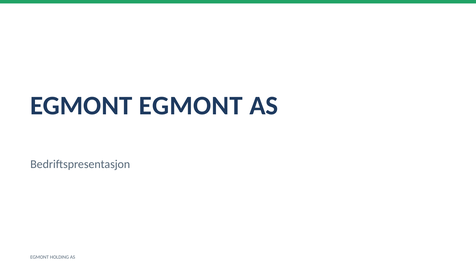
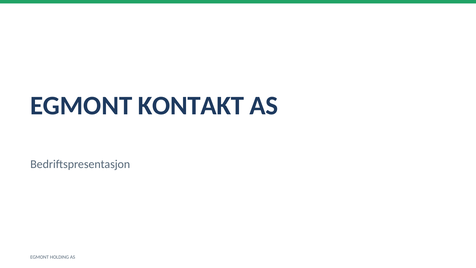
EGMONT EGMONT: EGMONT -> KONTAKT
